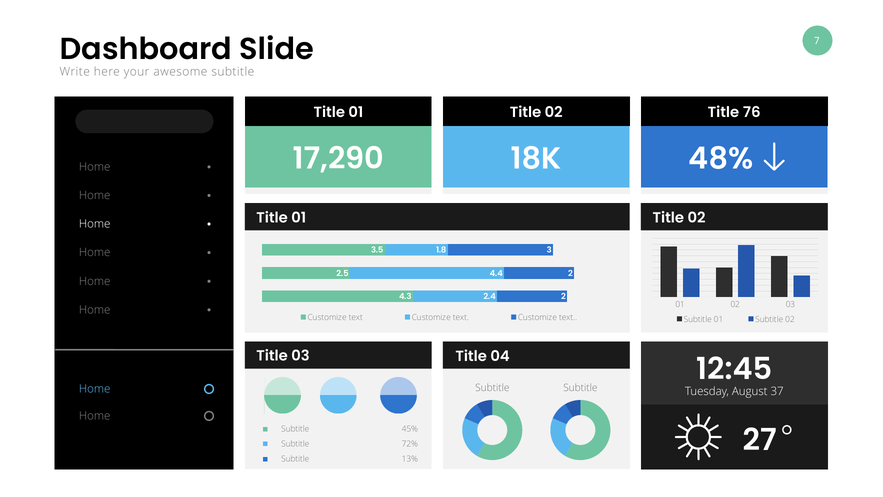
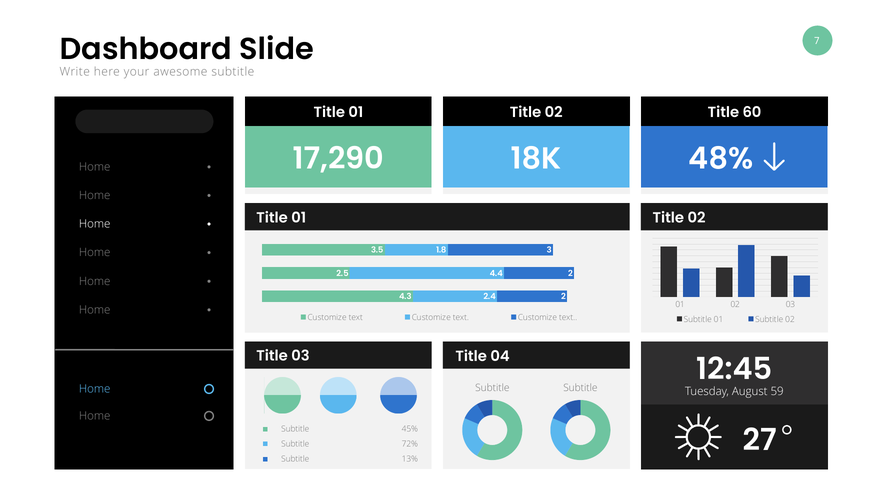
76: 76 -> 60
37: 37 -> 59
